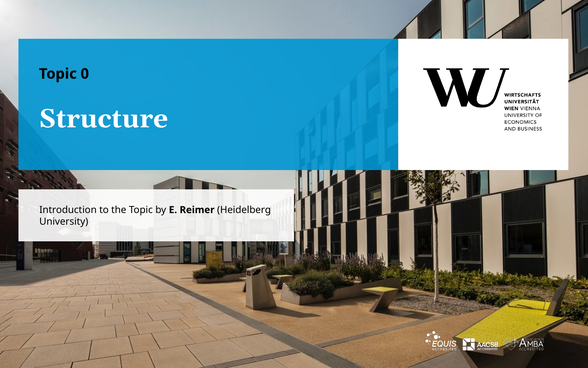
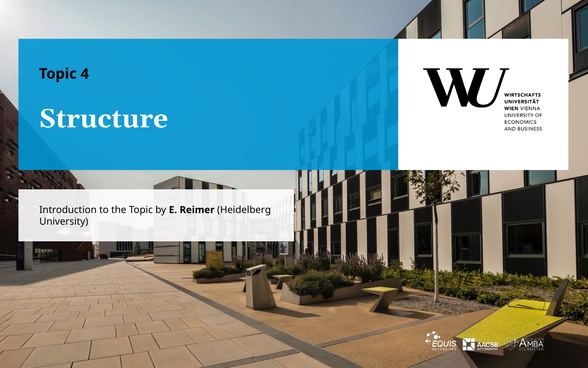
0: 0 -> 4
